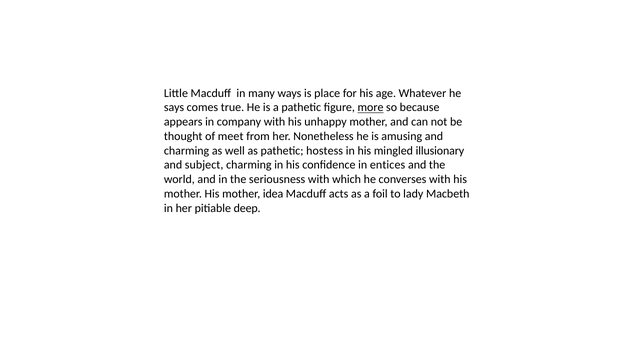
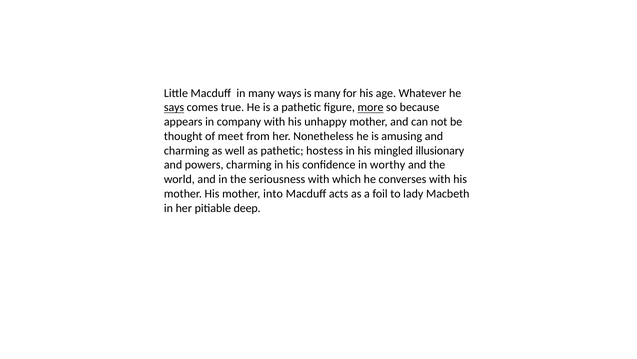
is place: place -> many
says underline: none -> present
subject: subject -> powers
entices: entices -> worthy
idea: idea -> into
